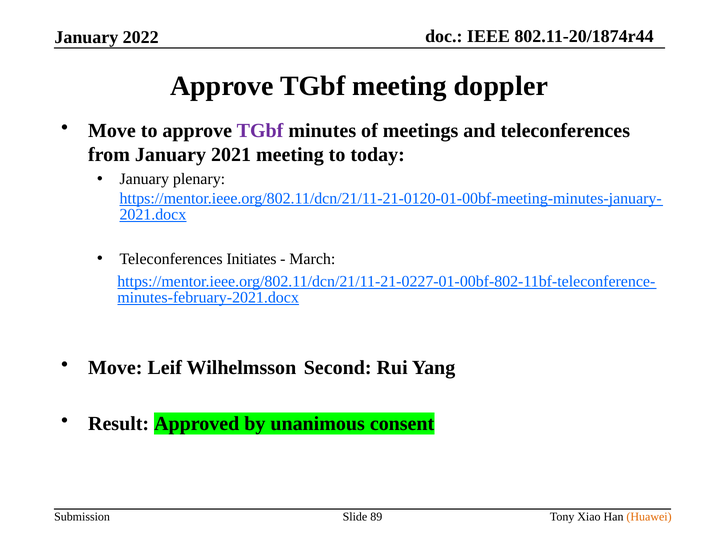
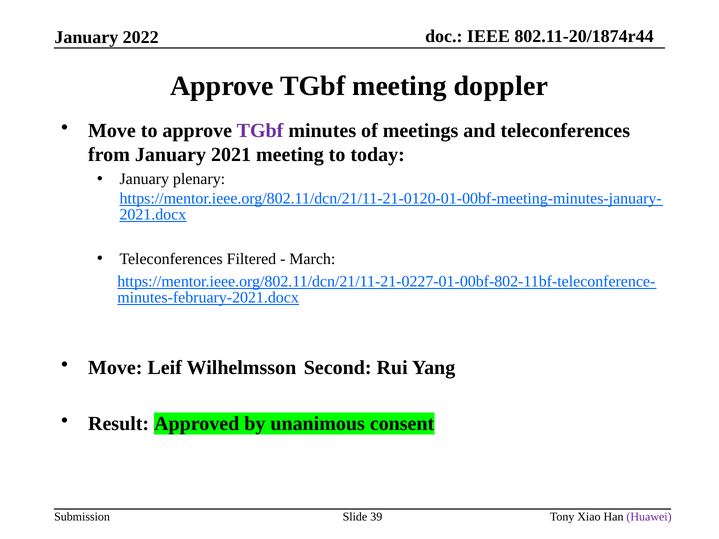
Initiates: Initiates -> Filtered
89: 89 -> 39
Huawei colour: orange -> purple
